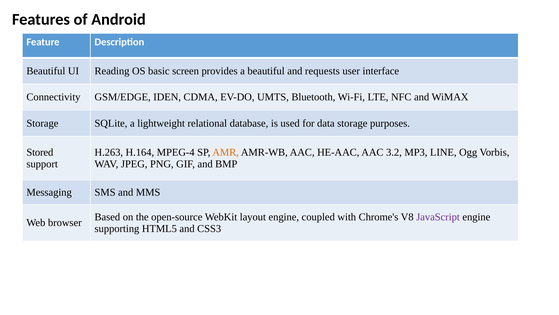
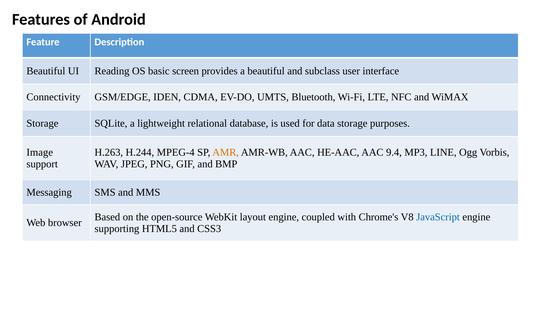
requests: requests -> subclass
Stored: Stored -> Image
H.164: H.164 -> H.244
3.2: 3.2 -> 9.4
JavaScript colour: purple -> blue
